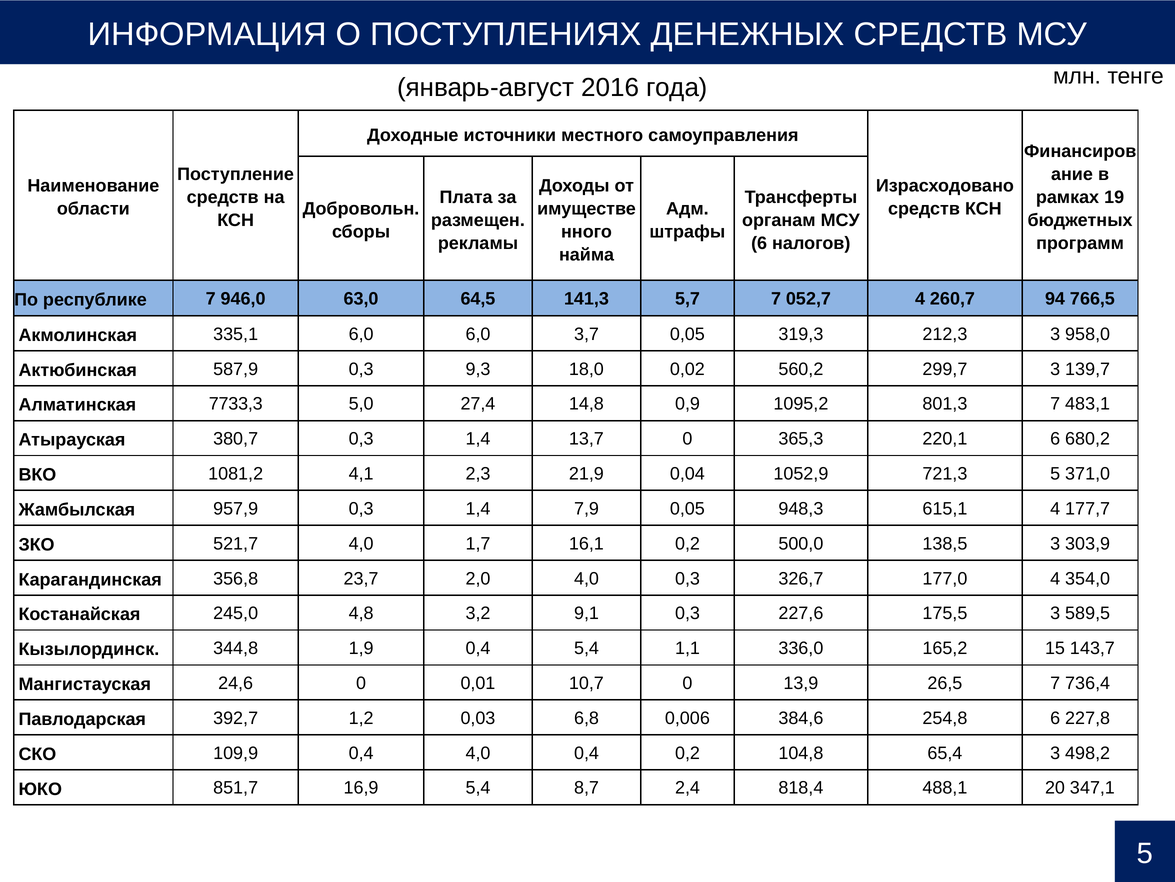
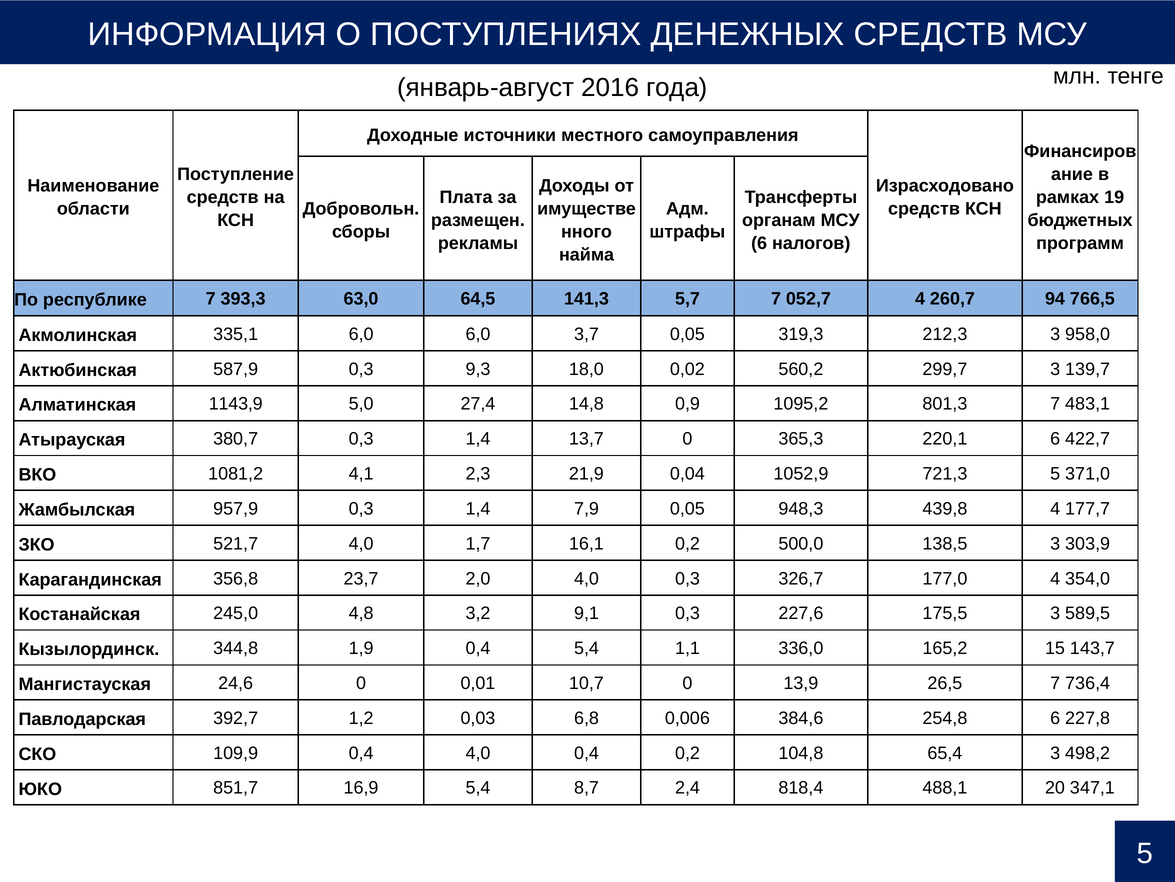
946,0: 946,0 -> 393,3
7733,3: 7733,3 -> 1143,9
680,2: 680,2 -> 422,7
615,1: 615,1 -> 439,8
